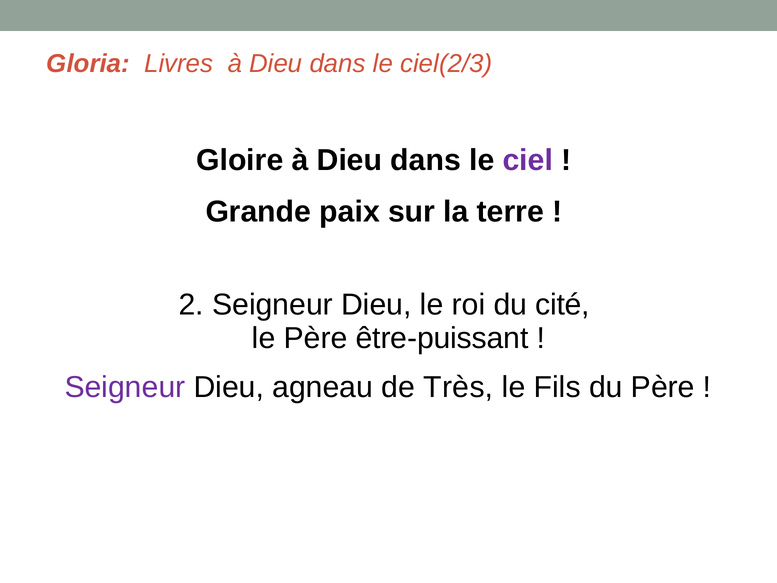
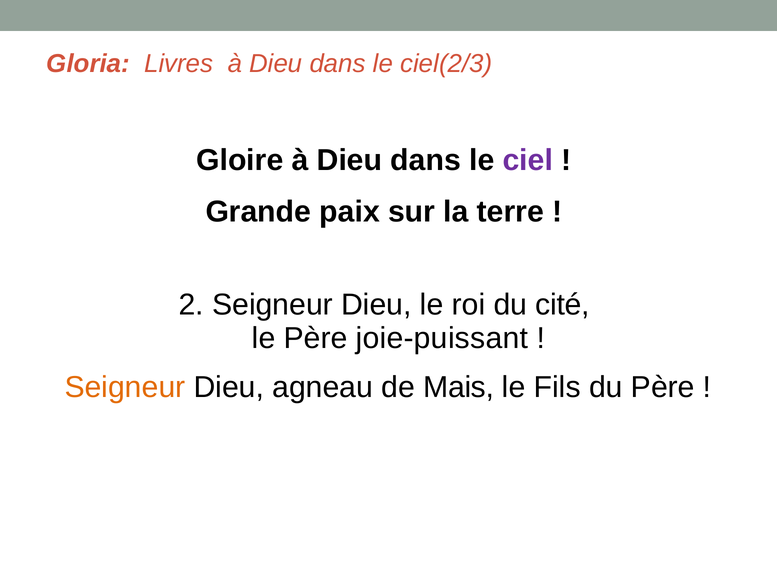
être-puissant: être-puissant -> joie-puissant
Seigneur at (125, 387) colour: purple -> orange
Très: Très -> Mais
